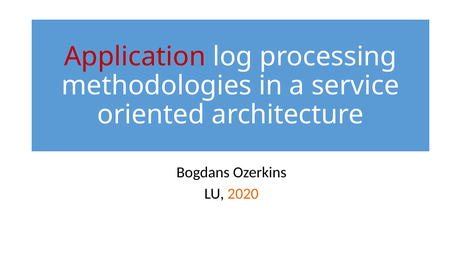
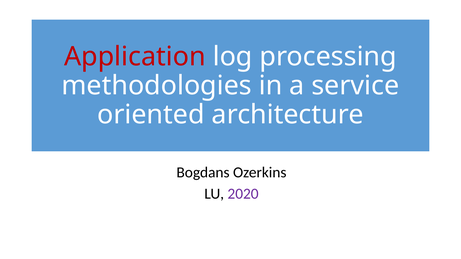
2020 colour: orange -> purple
